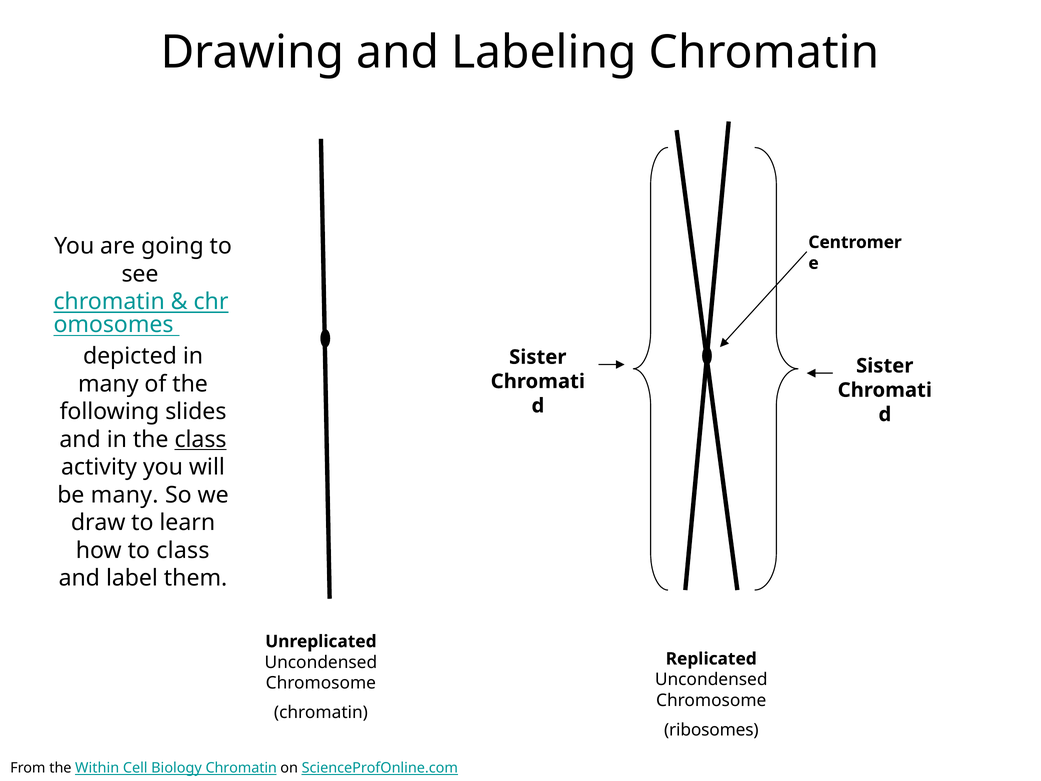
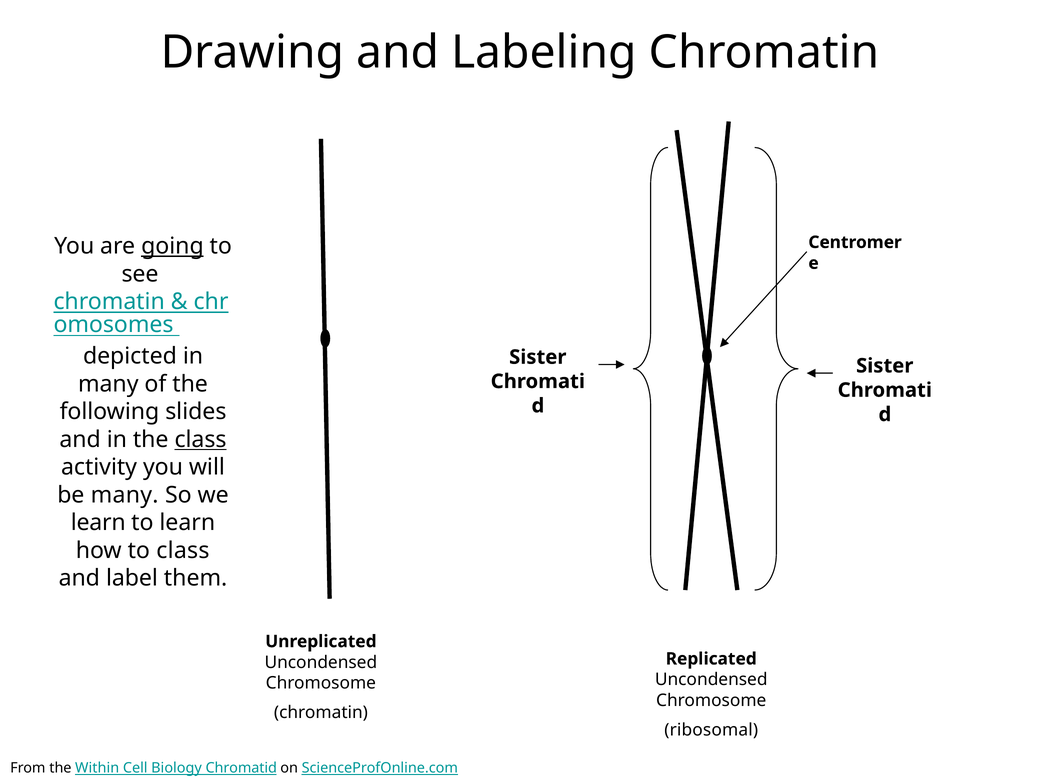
going underline: none -> present
draw at (98, 523): draw -> learn
ribosomes: ribosomes -> ribosomal
Biology Chromatin: Chromatin -> Chromatid
